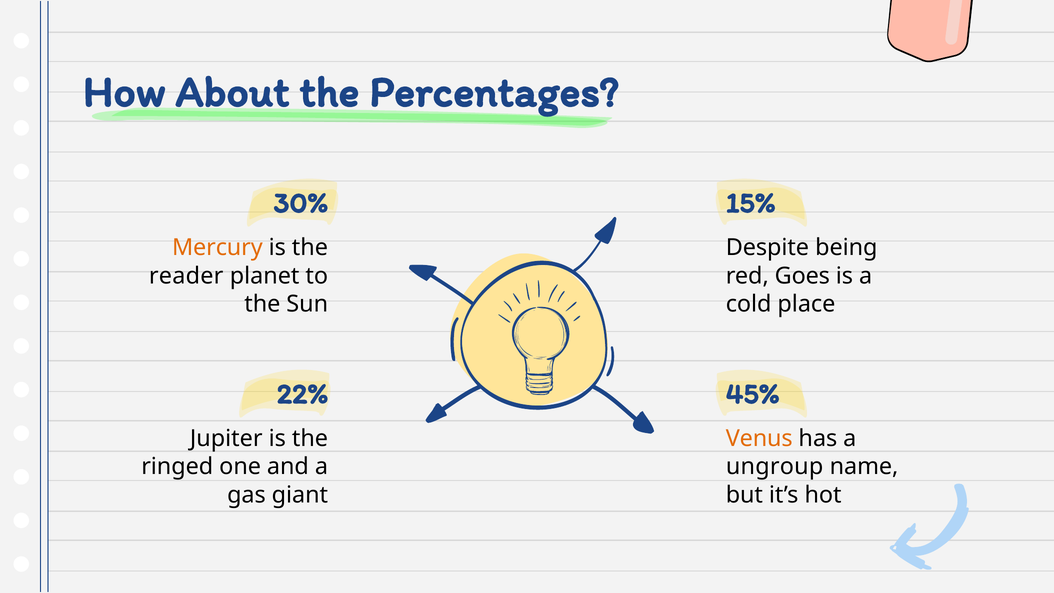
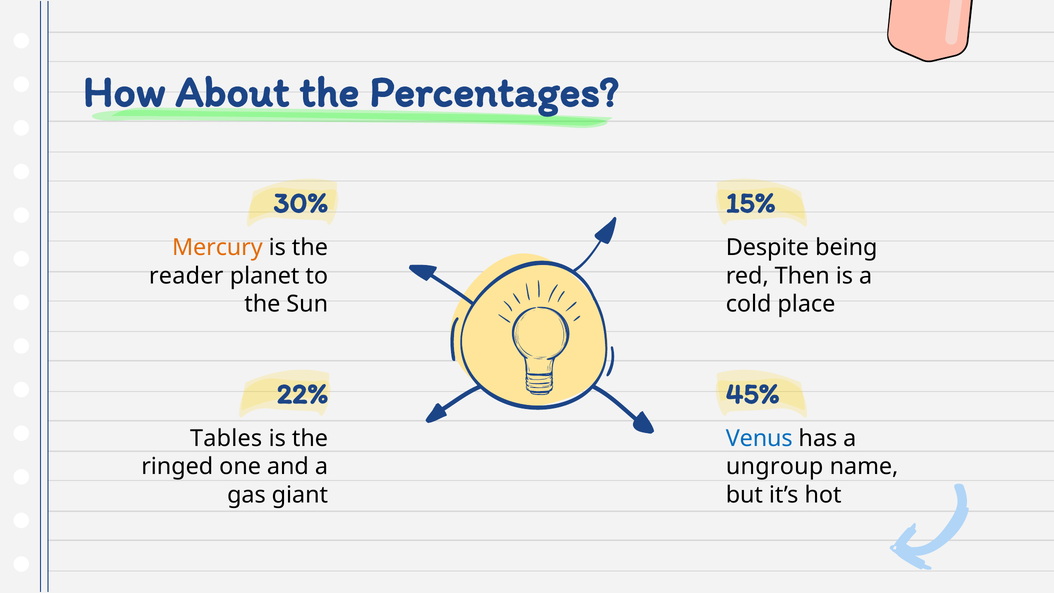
Goes: Goes -> Then
Jupiter: Jupiter -> Tables
Venus colour: orange -> blue
